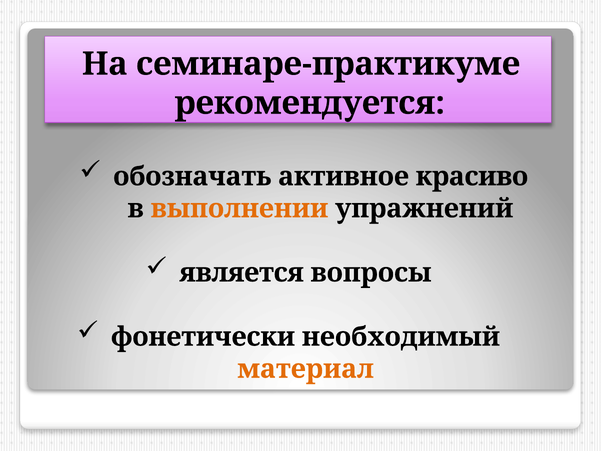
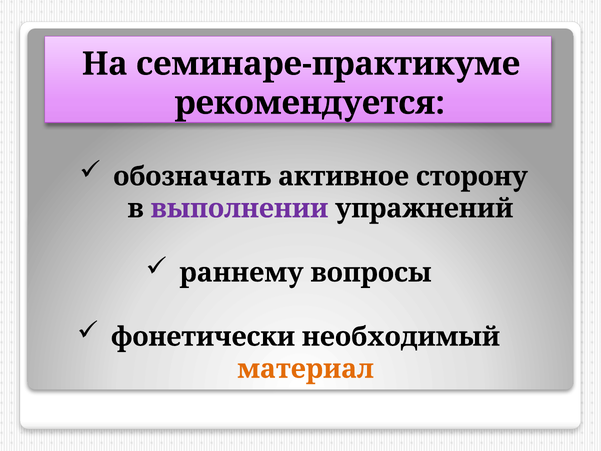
красиво: красиво -> сторону
выполнении colour: orange -> purple
является: является -> раннему
